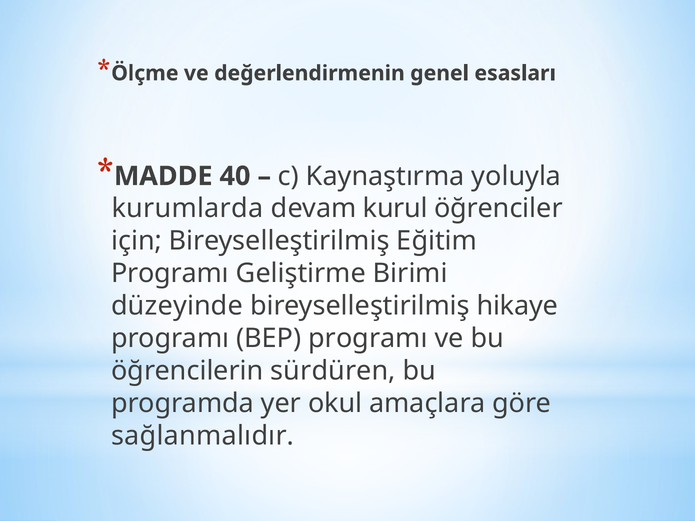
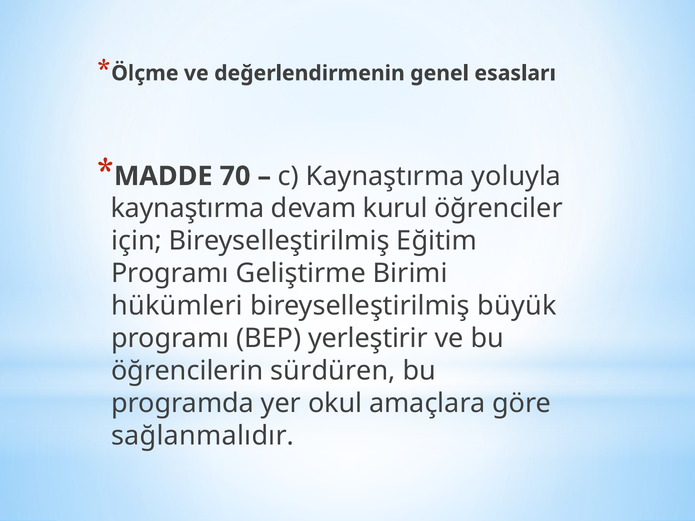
40: 40 -> 70
kurumlarda at (187, 209): kurumlarda -> kaynaştırma
düzeyinde: düzeyinde -> hükümleri
hikaye: hikaye -> büyük
BEP programı: programı -> yerleştirir
